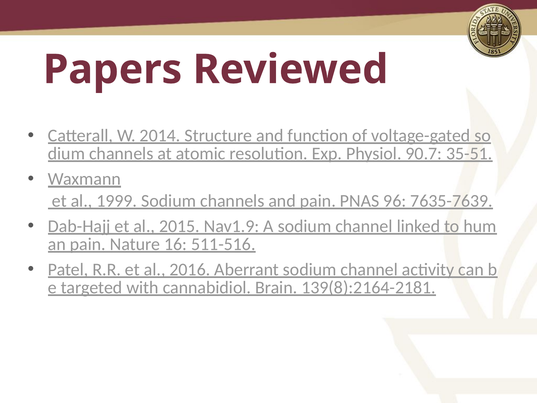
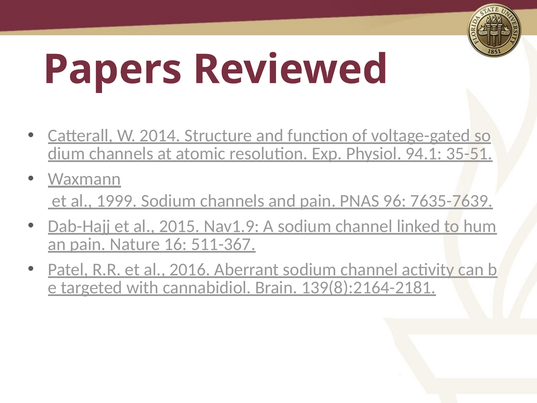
90.7: 90.7 -> 94.1
511-516: 511-516 -> 511-367
